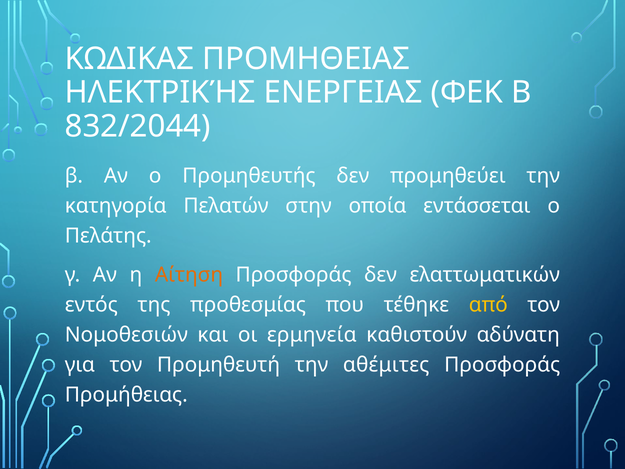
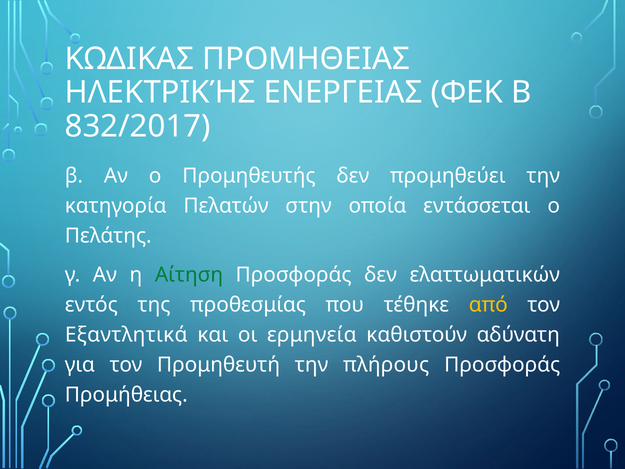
832/2044: 832/2044 -> 832/2017
Αίτηση colour: orange -> green
Νομοθεσιών: Νομοθεσιών -> Εξαντλητικά
αθέμιτες: αθέμιτες -> πλήρους
